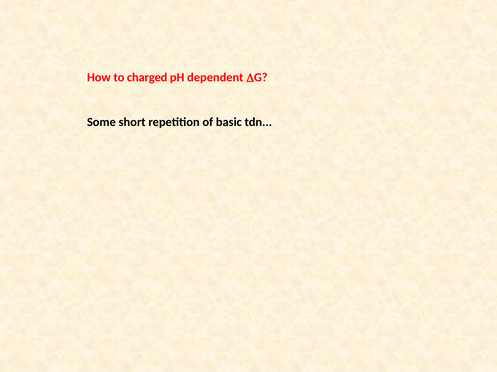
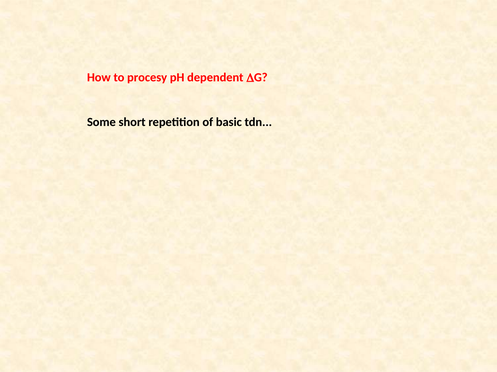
charged: charged -> procesy
